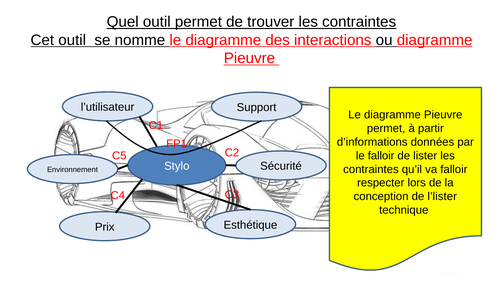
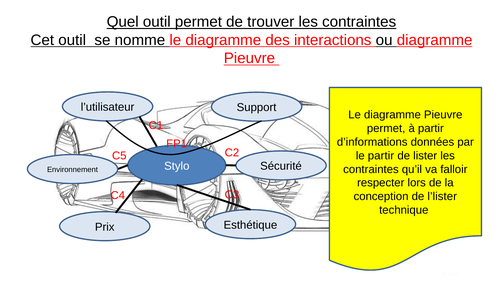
le falloir: falloir -> partir
